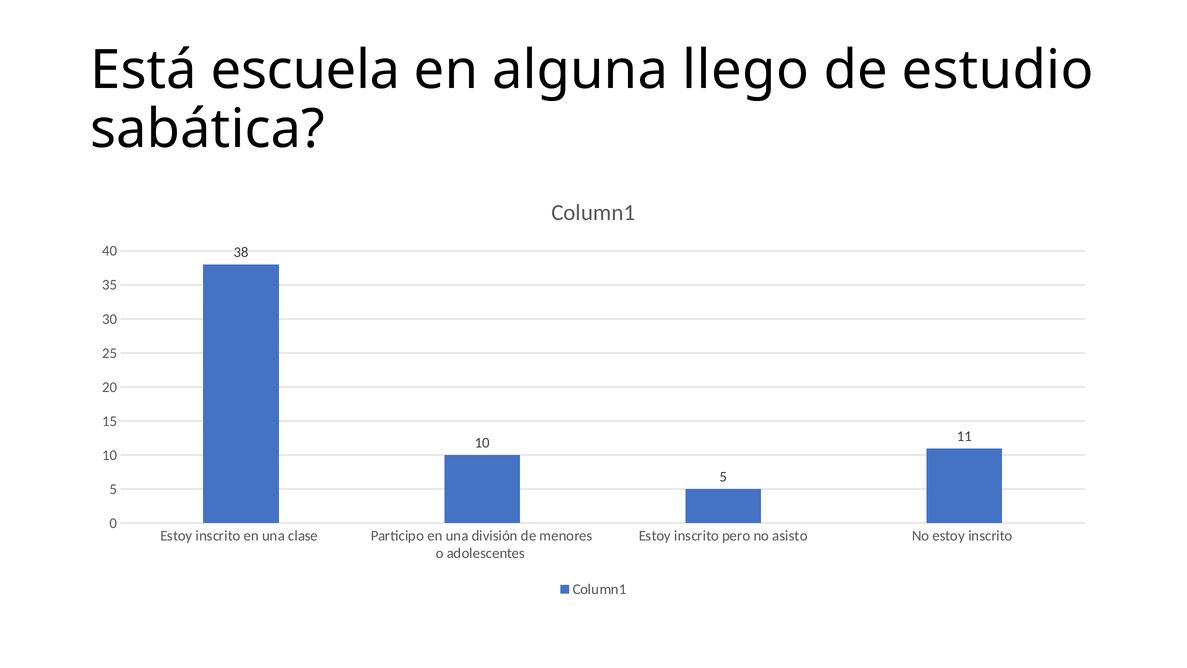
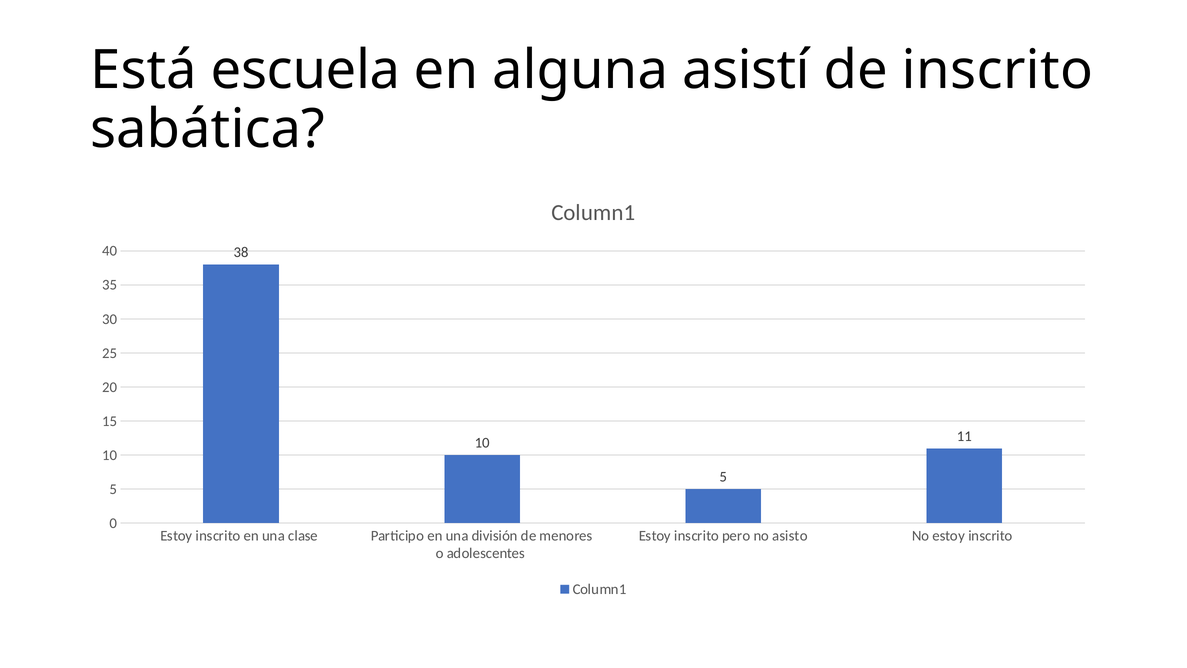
llego: llego -> asistí
de estudio: estudio -> inscrito
